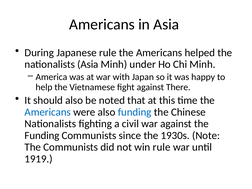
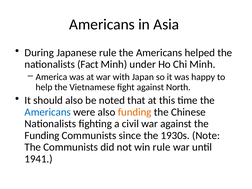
nationalists Asia: Asia -> Fact
There: There -> North
funding at (135, 112) colour: blue -> orange
1919: 1919 -> 1941
